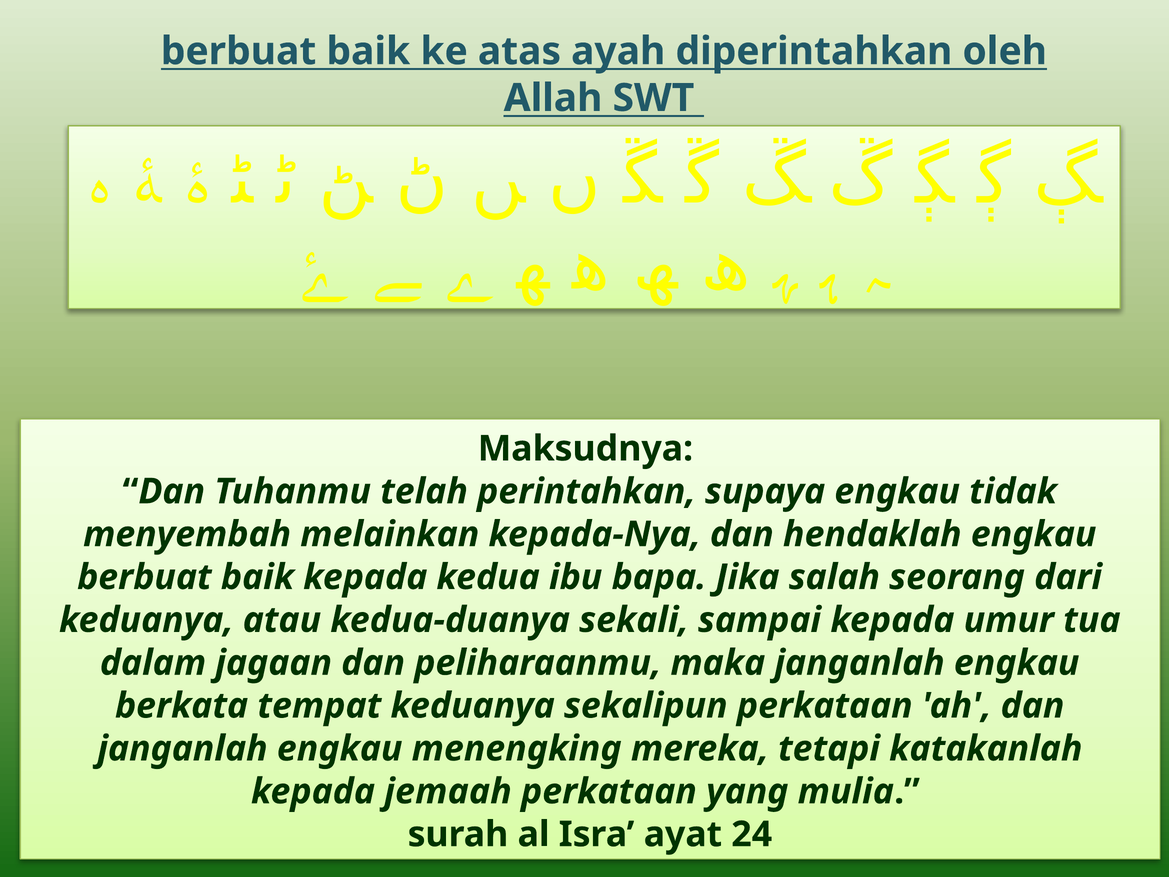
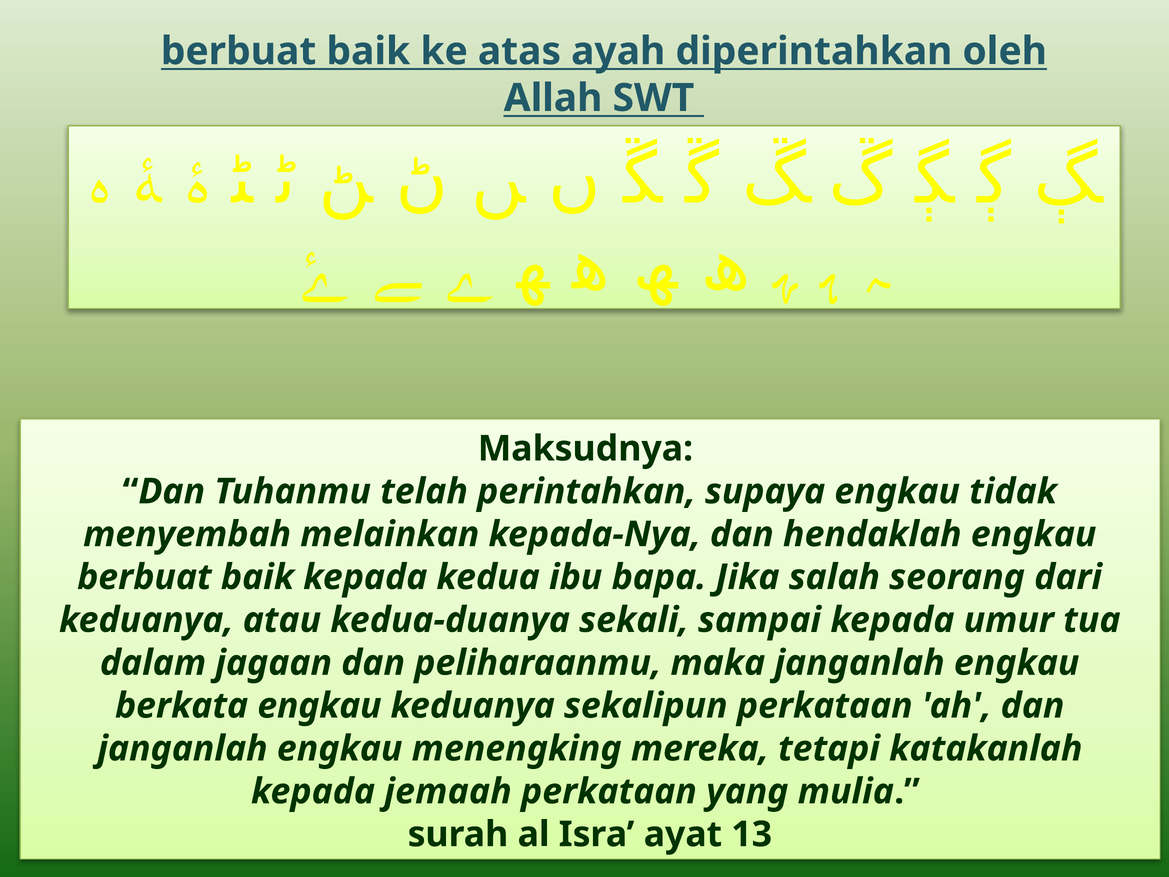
berkata tempat: tempat -> engkau
24: 24 -> 13
